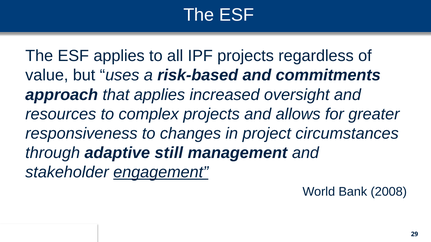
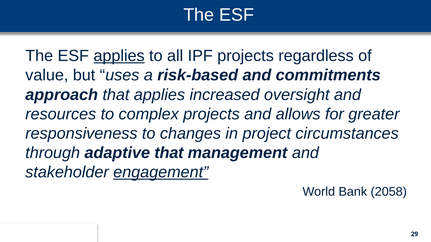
applies at (119, 56) underline: none -> present
adaptive still: still -> that
2008: 2008 -> 2058
